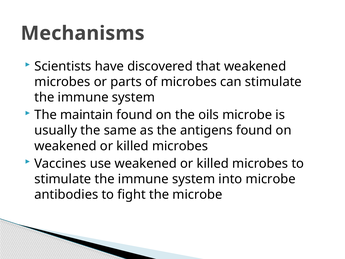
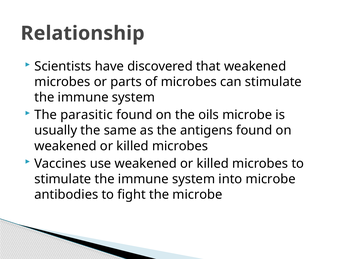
Mechanisms: Mechanisms -> Relationship
maintain: maintain -> parasitic
